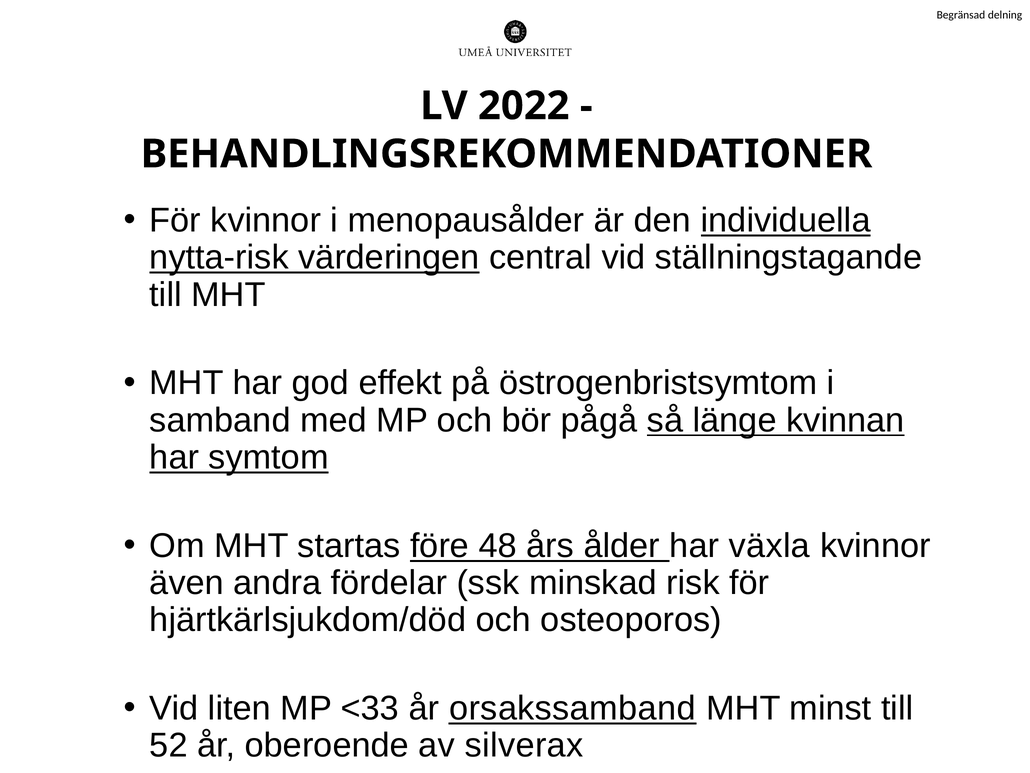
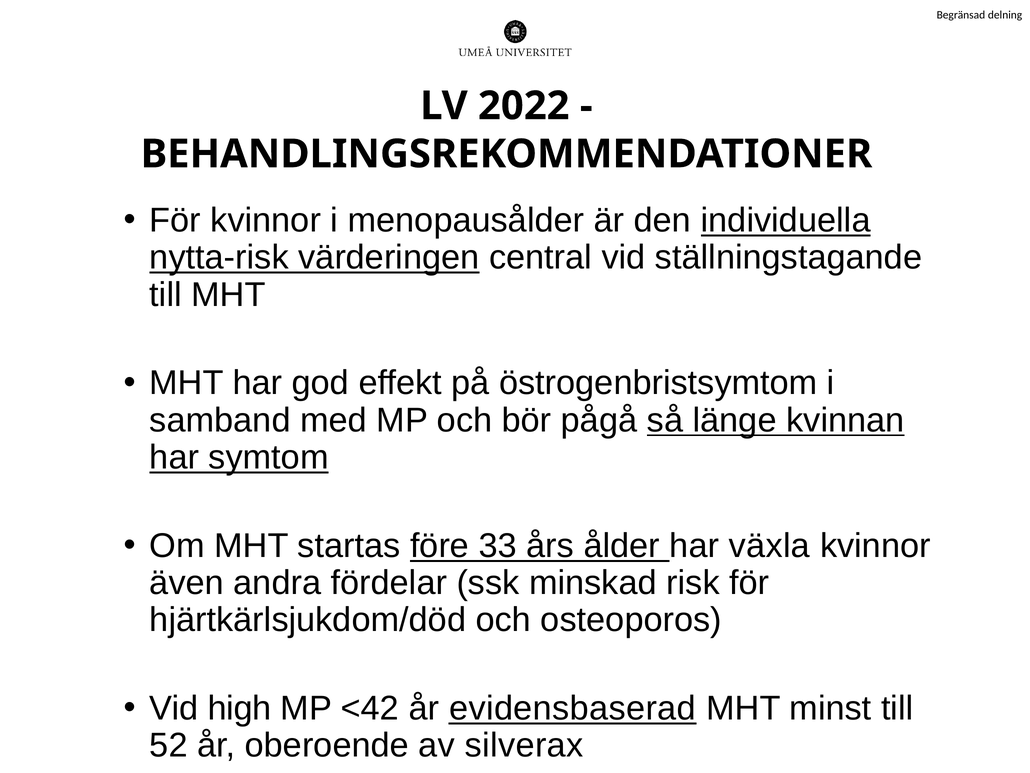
48: 48 -> 33
liten: liten -> high
<33: <33 -> <42
orsakssamband: orsakssamband -> evidensbaserad
